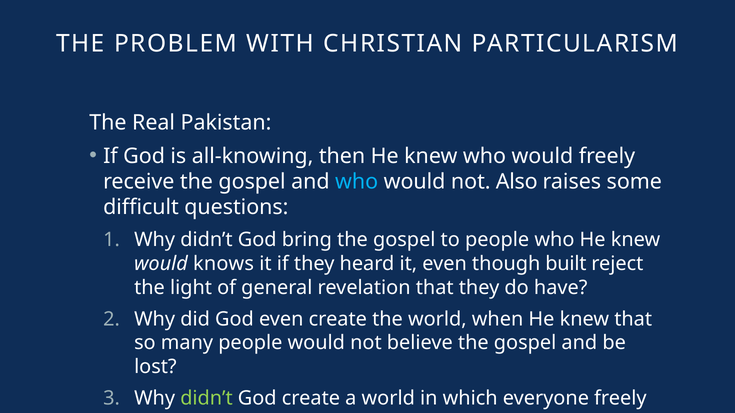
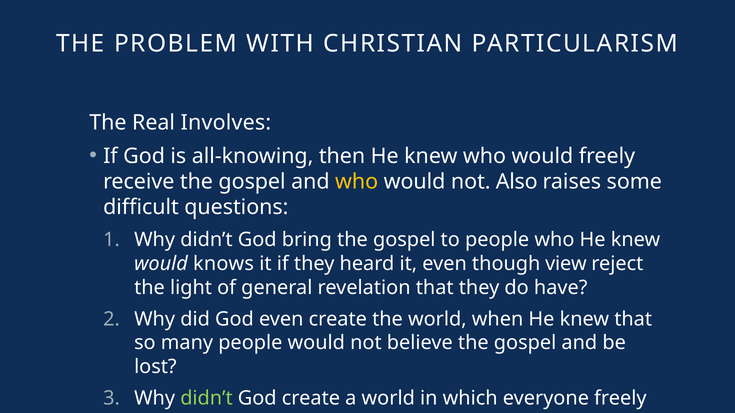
Pakistan: Pakistan -> Involves
who at (357, 182) colour: light blue -> yellow
built: built -> view
